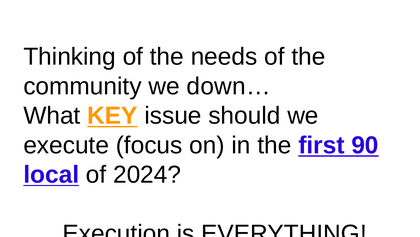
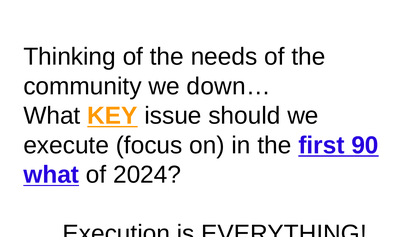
local at (51, 174): local -> what
